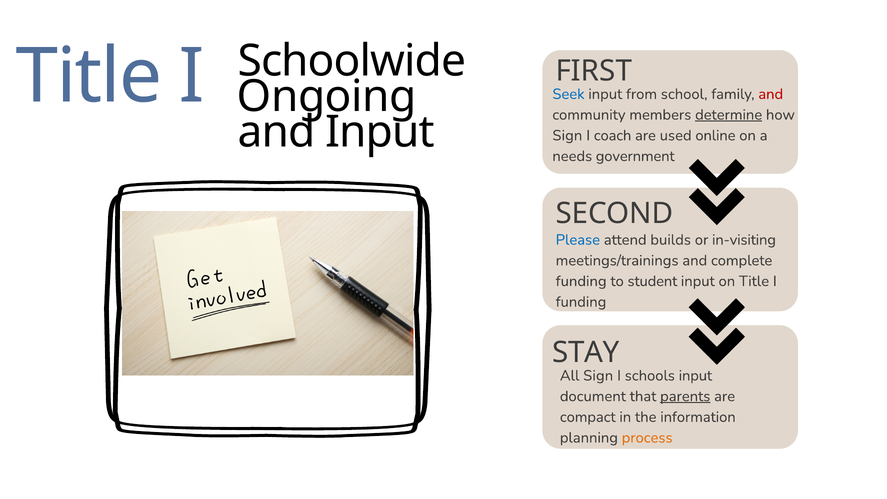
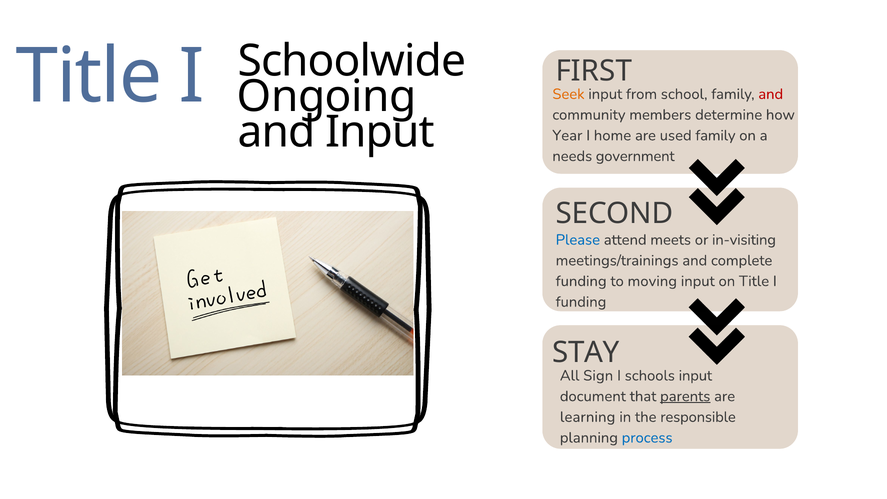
Seek colour: blue -> orange
determine underline: present -> none
Sign at (567, 135): Sign -> Year
coach: coach -> home
used online: online -> family
builds: builds -> meets
student: student -> moving
compact: compact -> learning
information: information -> responsible
process colour: orange -> blue
